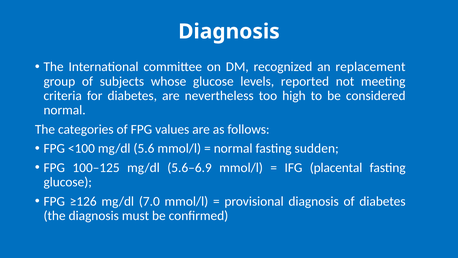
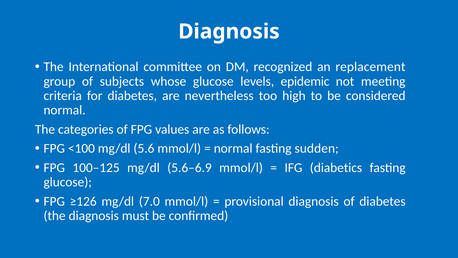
reported: reported -> epidemic
placental: placental -> diabetics
